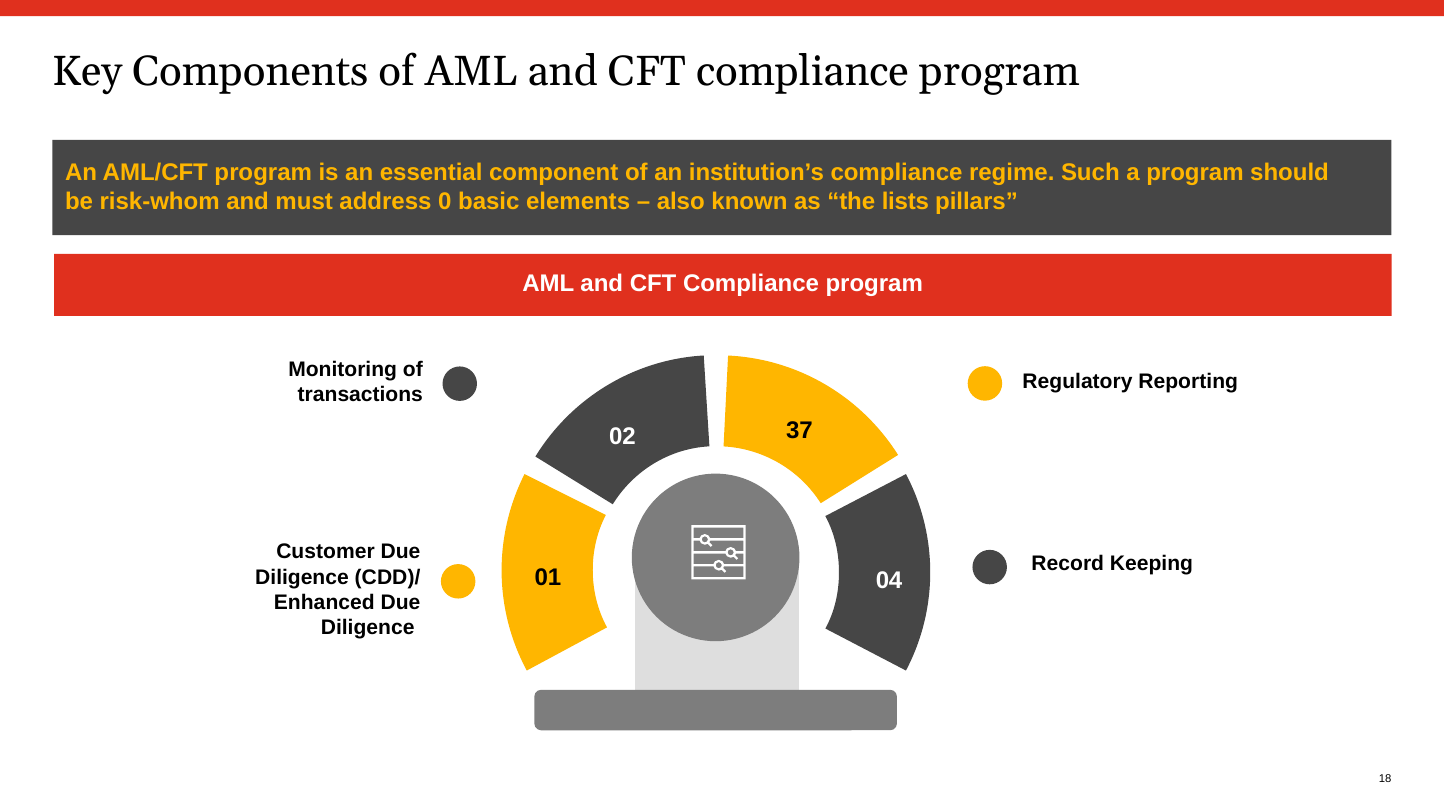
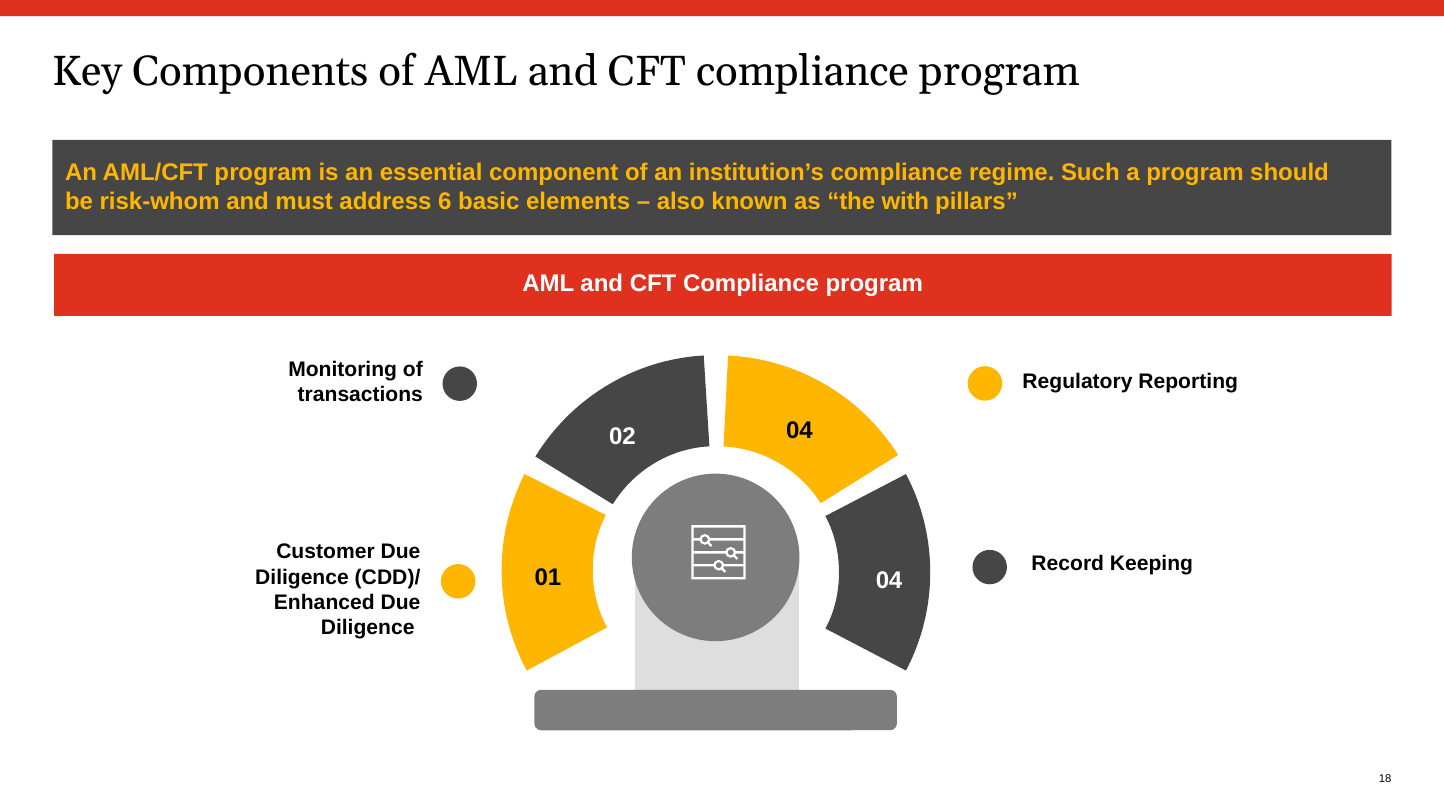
0: 0 -> 6
lists: lists -> with
02 37: 37 -> 04
